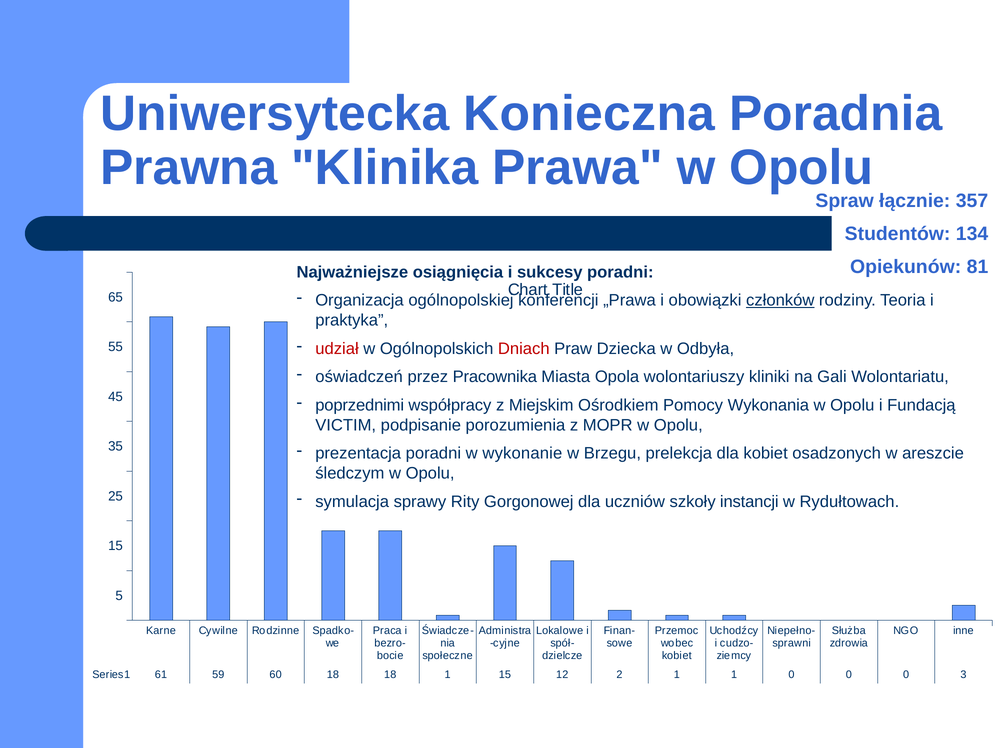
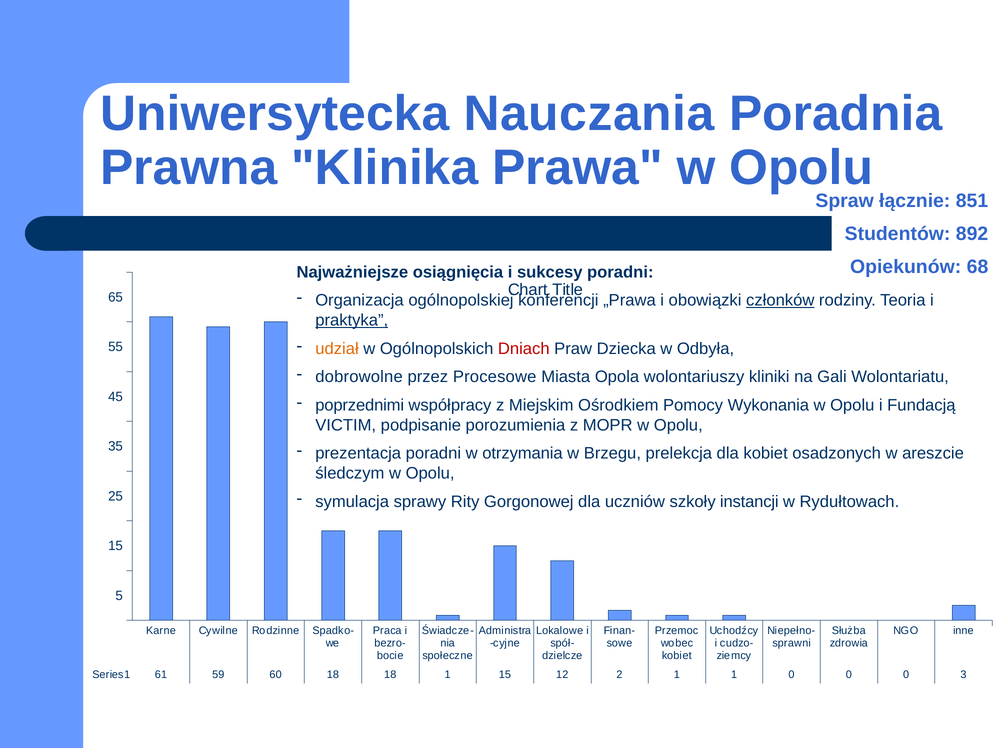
Konieczna: Konieczna -> Nauczania
357: 357 -> 851
134: 134 -> 892
81: 81 -> 68
praktyka underline: none -> present
udział colour: red -> orange
oświadczeń: oświadczeń -> dobrowolne
Pracownika: Pracownika -> Procesowe
wykonanie: wykonanie -> otrzymania
